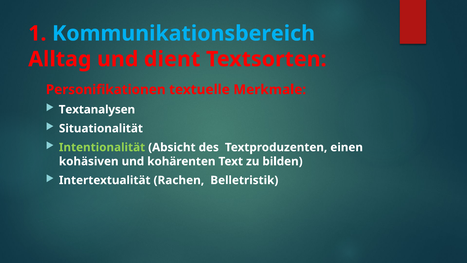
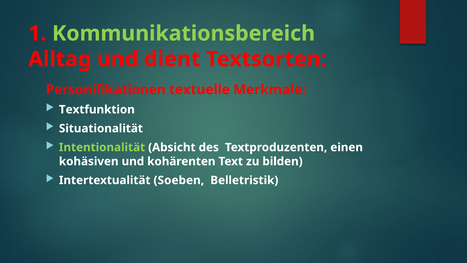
Kommunikationsbereich colour: light blue -> light green
Textanalysen: Textanalysen -> Textfunktion
Rachen: Rachen -> Soeben
